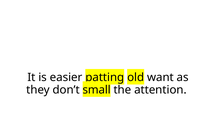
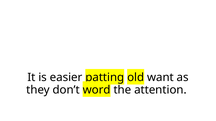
small: small -> word
